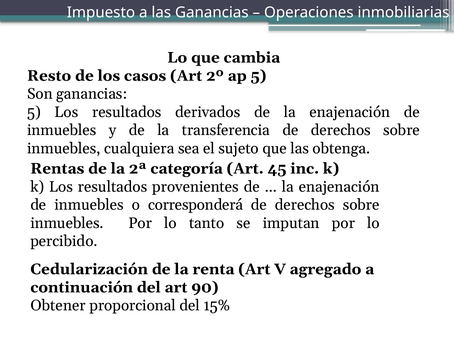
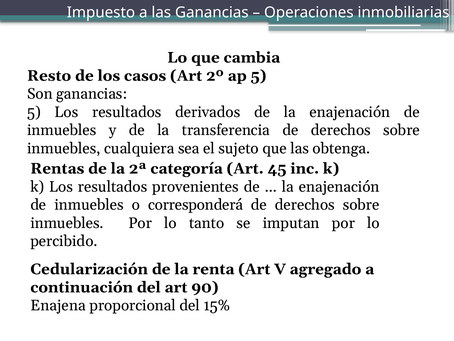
Obtener: Obtener -> Enajena
